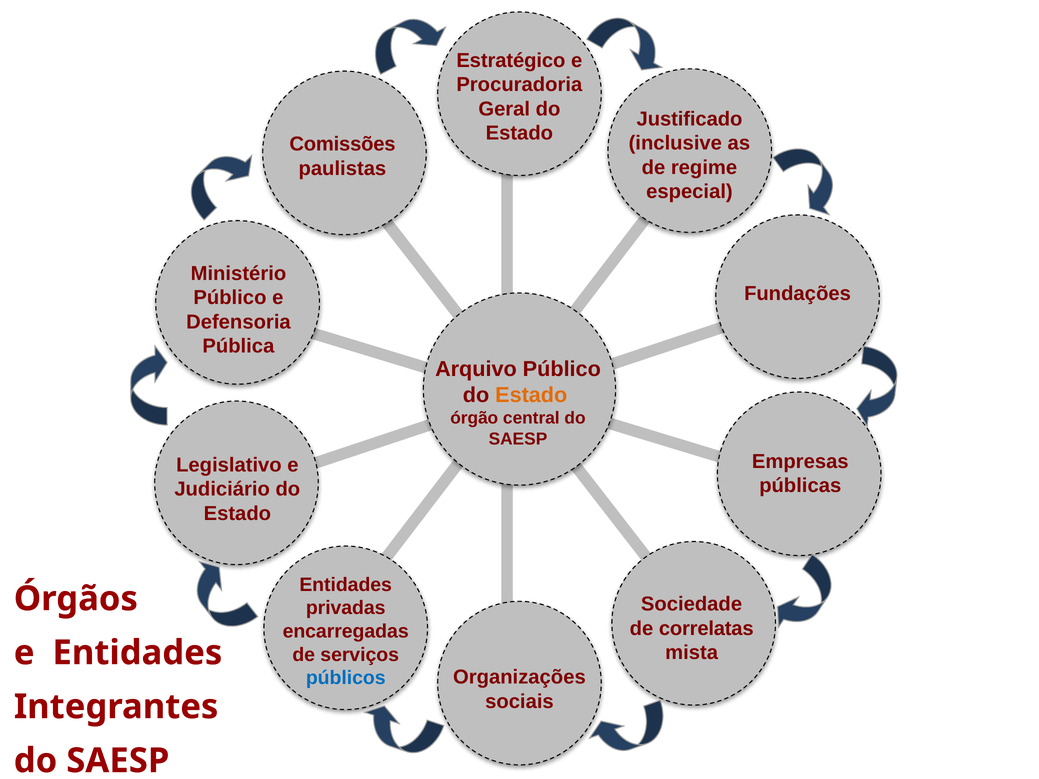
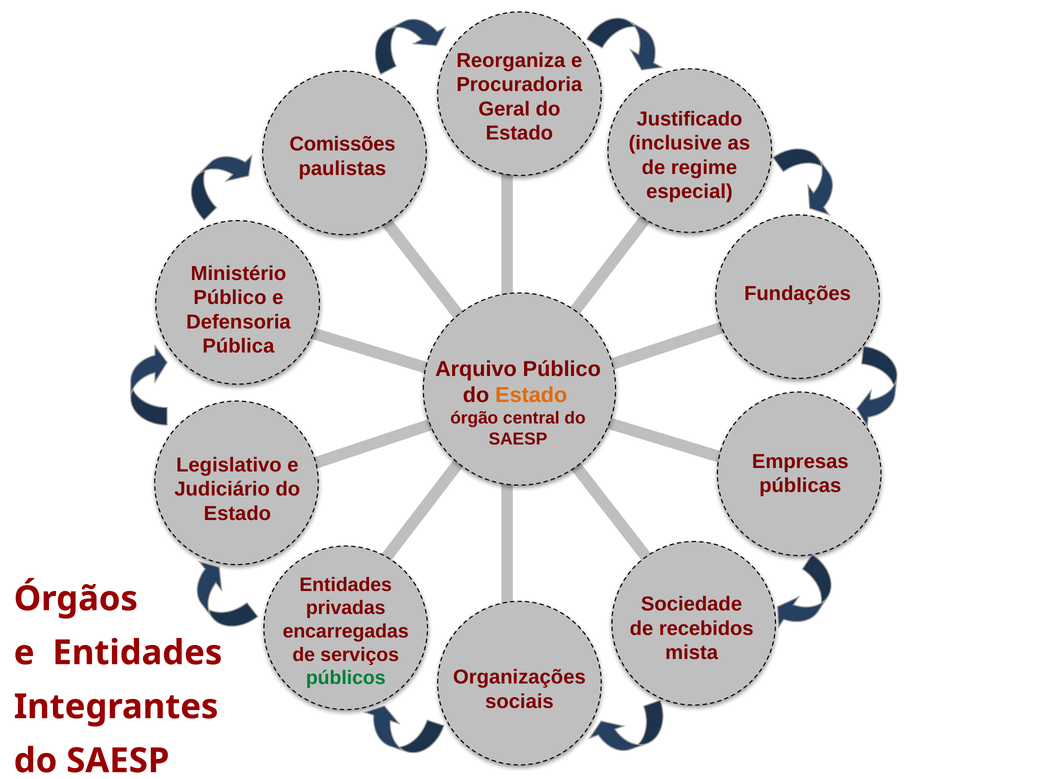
Estratégico: Estratégico -> Reorganiza
correlatas: correlatas -> recebidos
públicos colour: blue -> green
